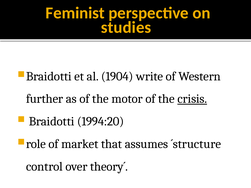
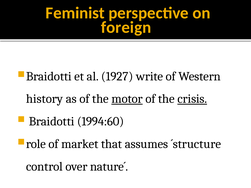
studies: studies -> foreign
1904: 1904 -> 1927
further: further -> history
motor underline: none -> present
1994:20: 1994:20 -> 1994:60
theory´: theory´ -> nature´
